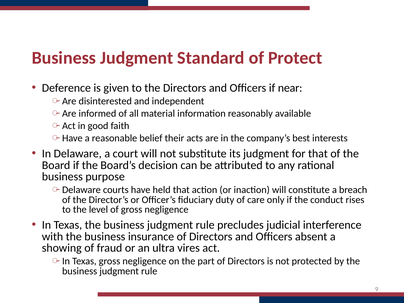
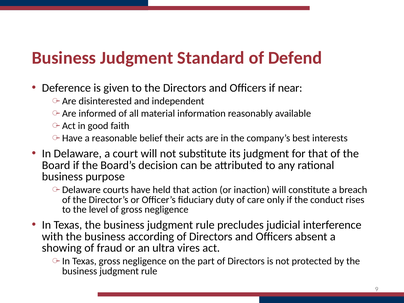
Protect: Protect -> Defend
insurance: insurance -> according
